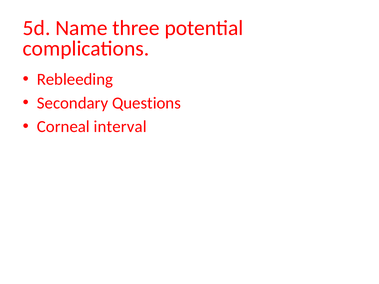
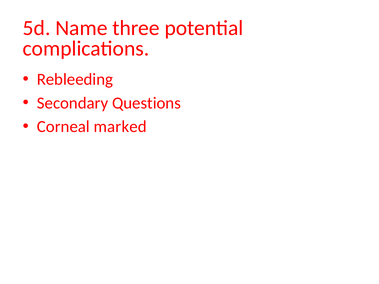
interval: interval -> marked
